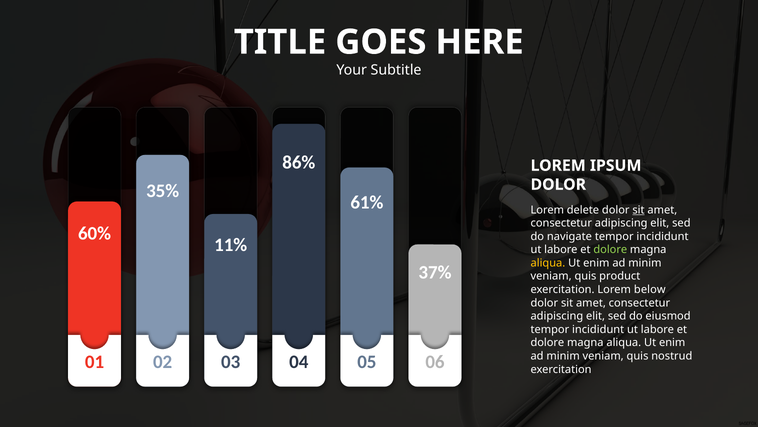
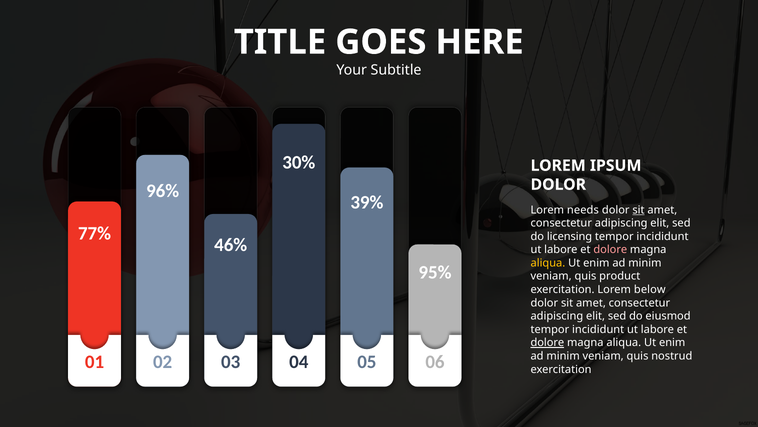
86%: 86% -> 30%
35%: 35% -> 96%
61%: 61% -> 39%
delete: delete -> needs
60%: 60% -> 77%
navigate: navigate -> licensing
11%: 11% -> 46%
dolore at (610, 249) colour: light green -> pink
37%: 37% -> 95%
dolore at (547, 342) underline: none -> present
